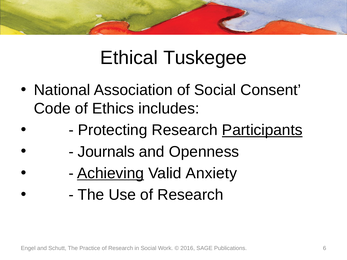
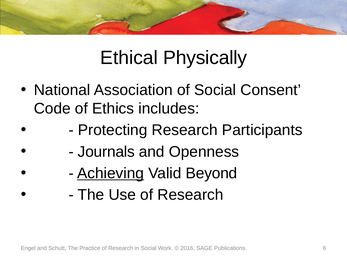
Tuskegee: Tuskegee -> Physically
Participants underline: present -> none
Anxiety: Anxiety -> Beyond
